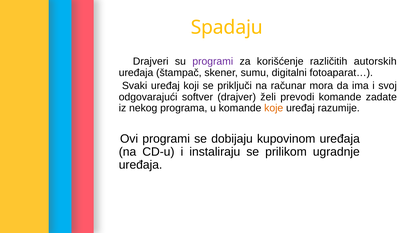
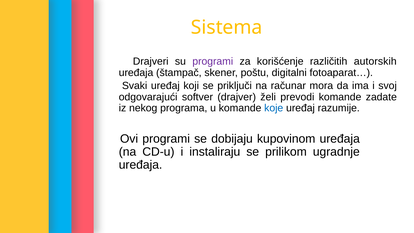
Spadaju: Spadaju -> Sistema
sumu: sumu -> poštu
koje colour: orange -> blue
